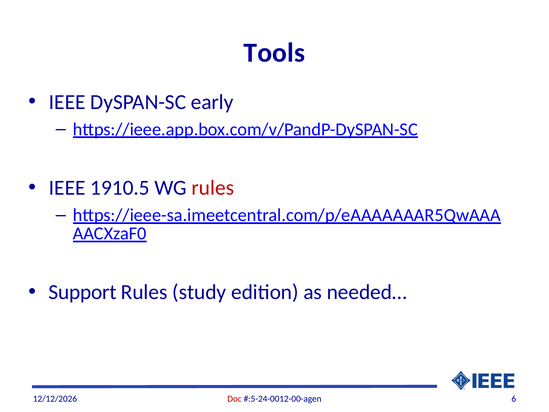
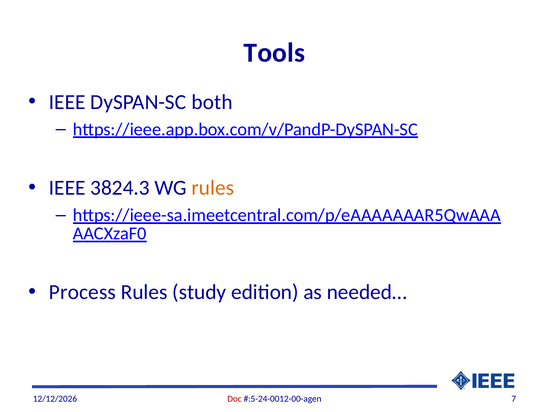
early: early -> both
1910.5: 1910.5 -> 3824.3
rules at (213, 188) colour: red -> orange
Support: Support -> Process
6: 6 -> 7
